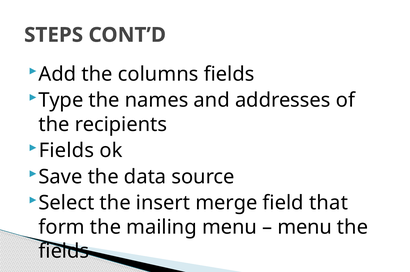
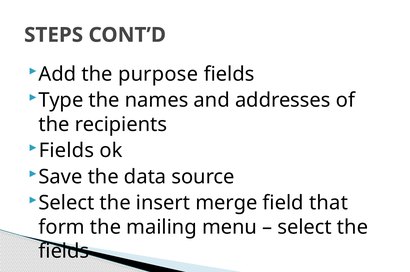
columns: columns -> purpose
menu at (305, 227): menu -> select
